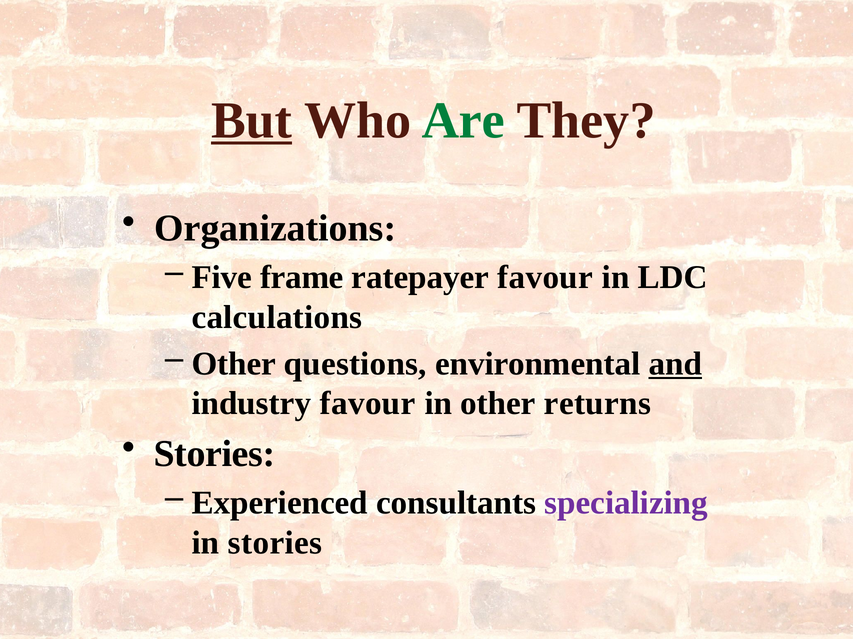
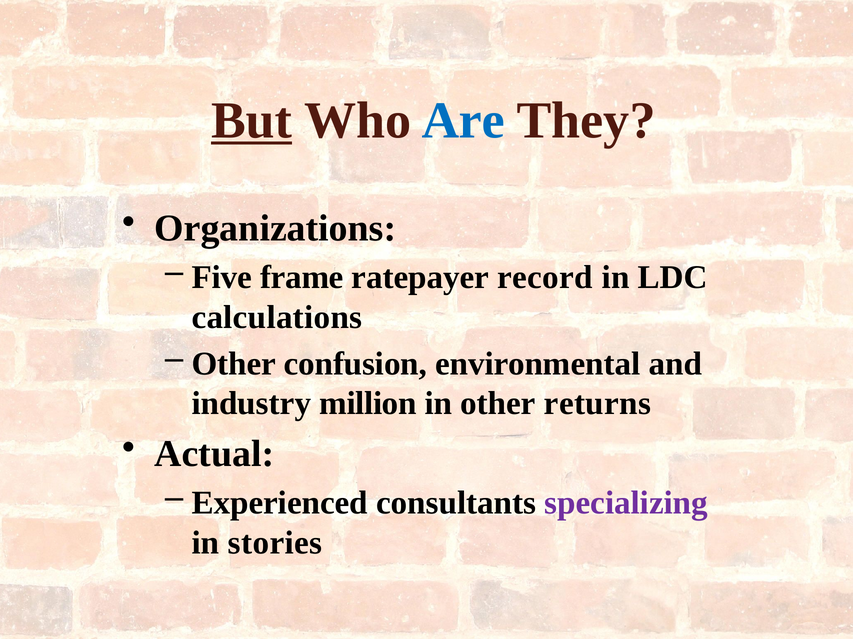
Are colour: green -> blue
ratepayer favour: favour -> record
questions: questions -> confusion
and underline: present -> none
industry favour: favour -> million
Stories at (214, 454): Stories -> Actual
